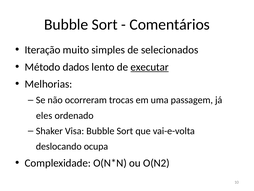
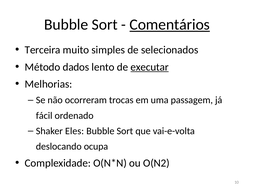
Comentários underline: none -> present
Iteração: Iteração -> Terceira
eles: eles -> fácil
Visa: Visa -> Eles
